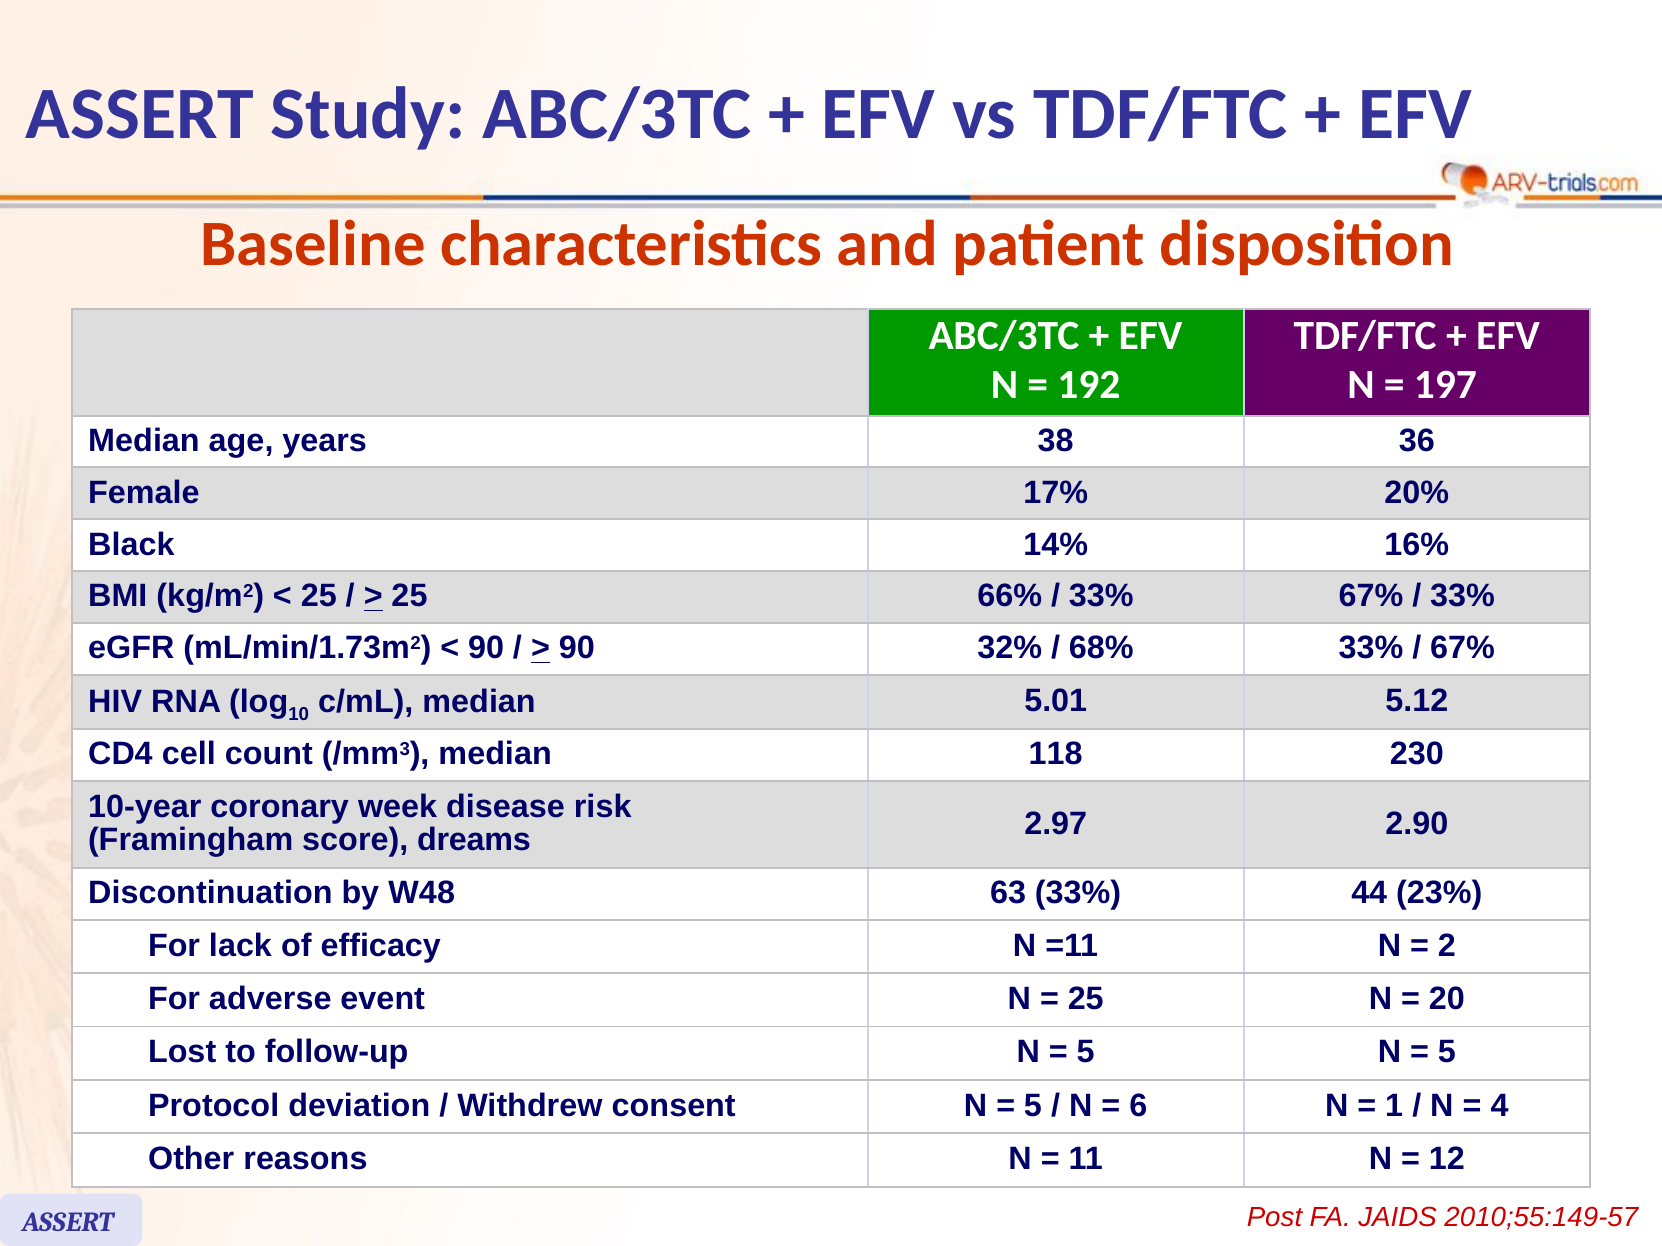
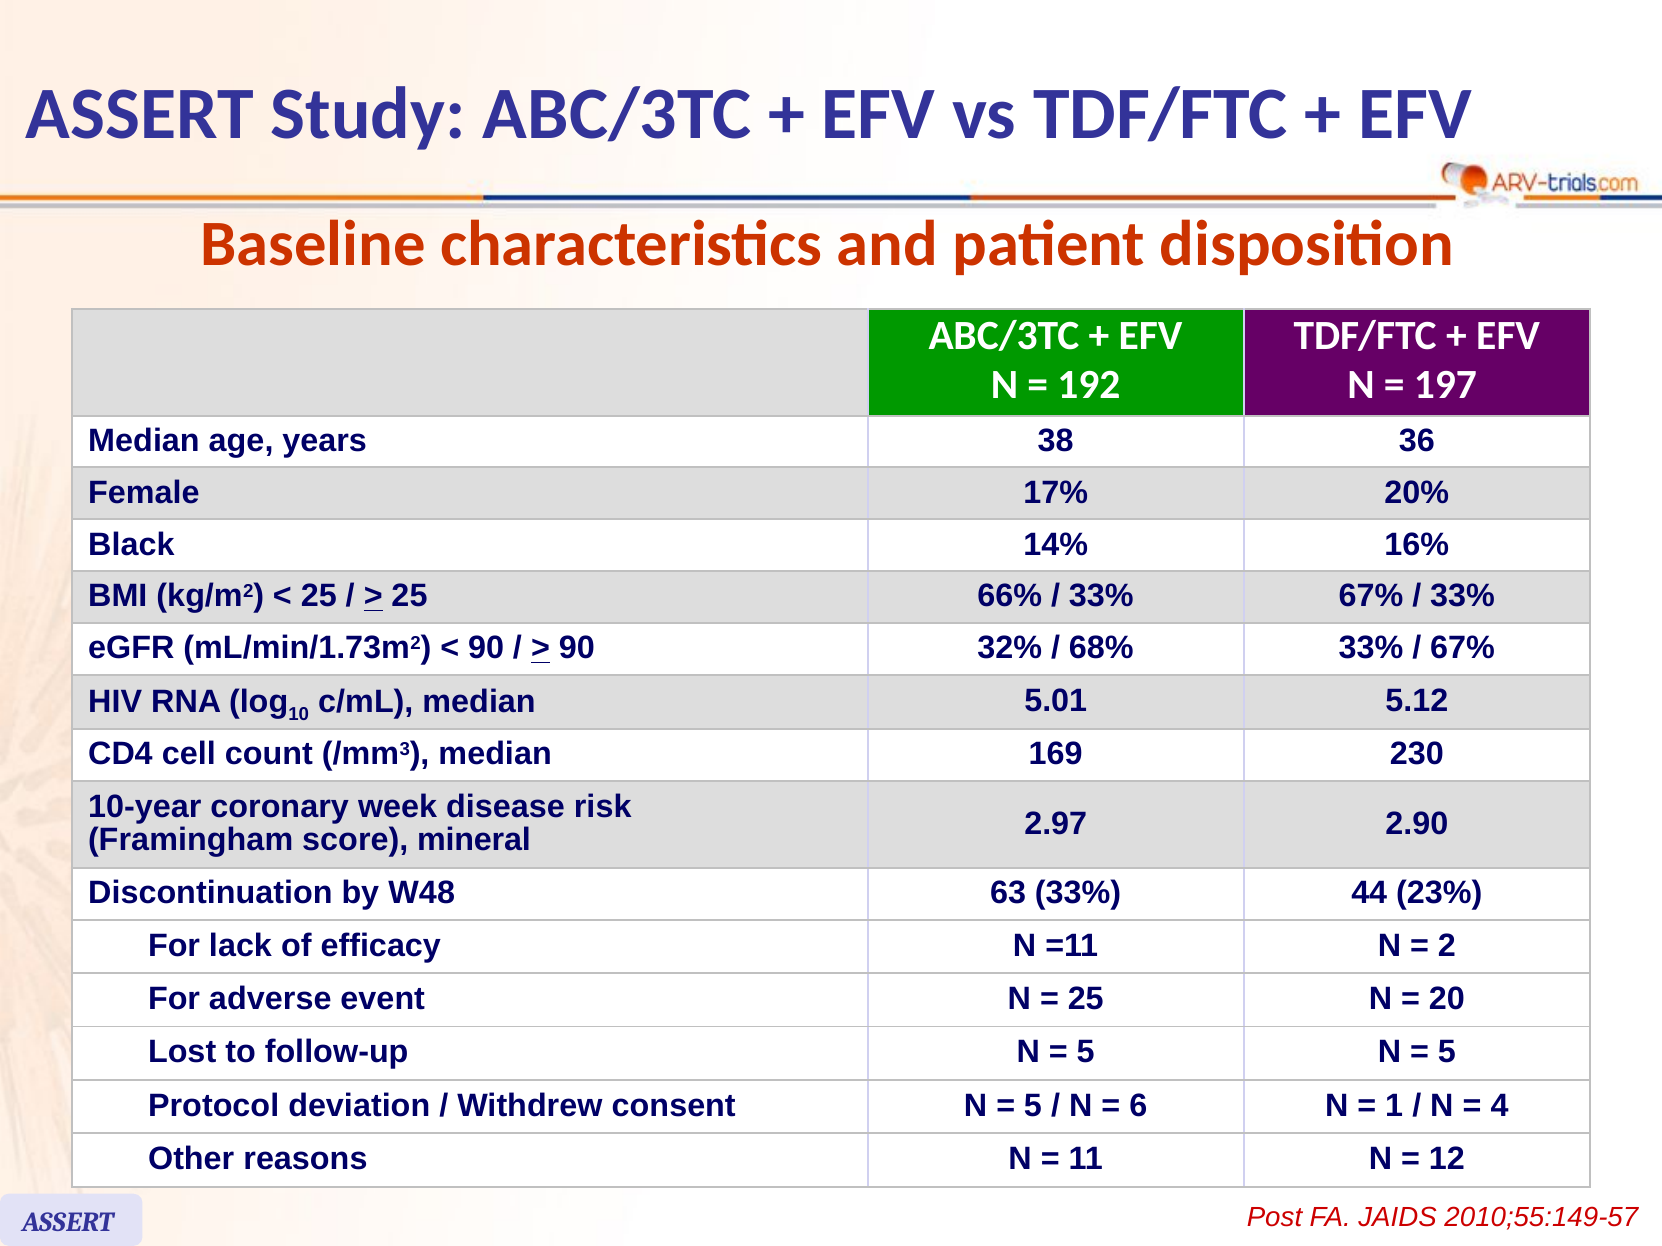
118: 118 -> 169
dreams: dreams -> mineral
